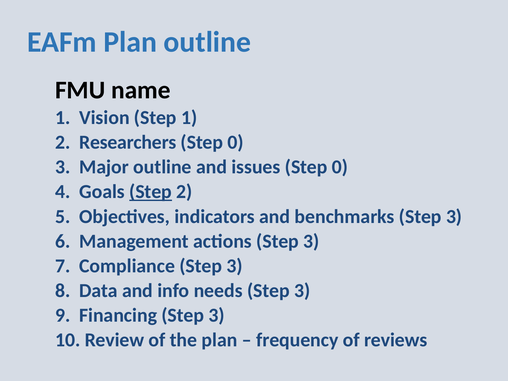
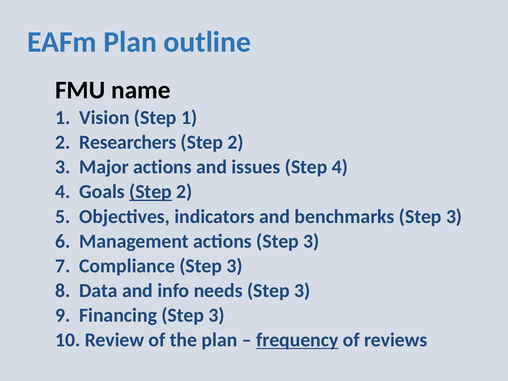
0 at (236, 142): 0 -> 2
Major outline: outline -> actions
issues Step 0: 0 -> 4
frequency underline: none -> present
